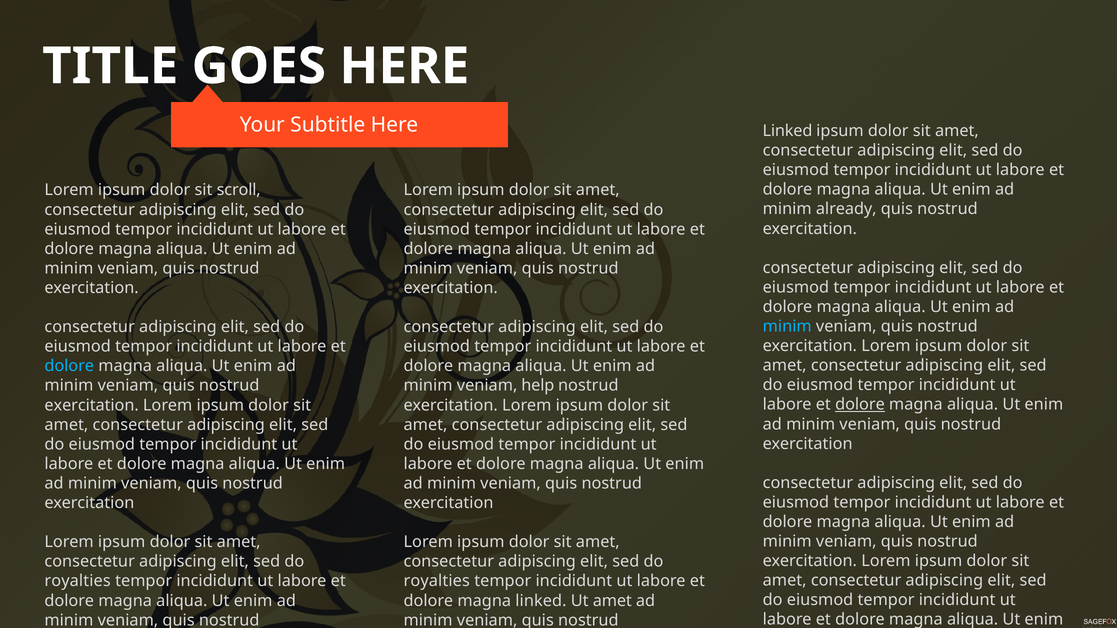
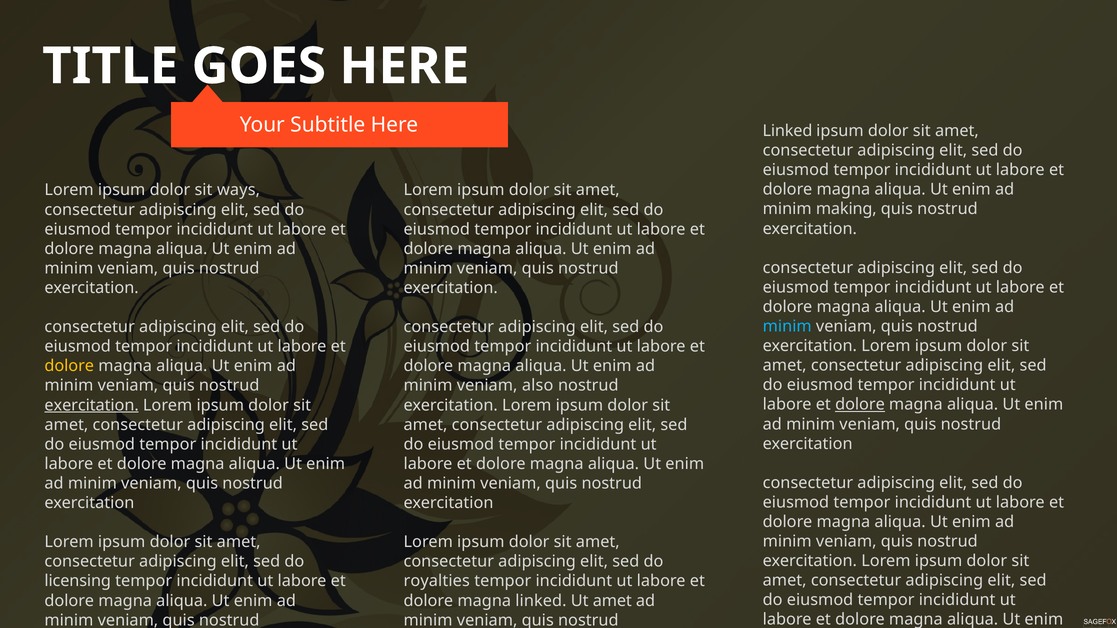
scroll: scroll -> ways
already: already -> making
dolore at (69, 366) colour: light blue -> yellow
help: help -> also
exercitation at (92, 405) underline: none -> present
royalties at (78, 581): royalties -> licensing
